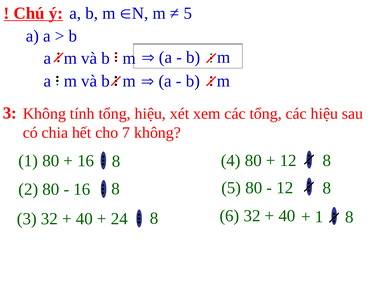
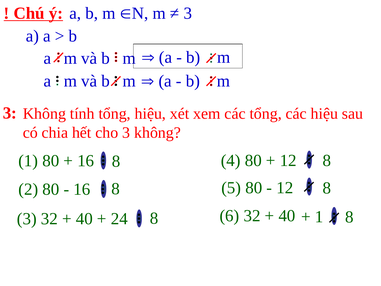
5 at (188, 13): 5 -> 3
cho 7: 7 -> 3
